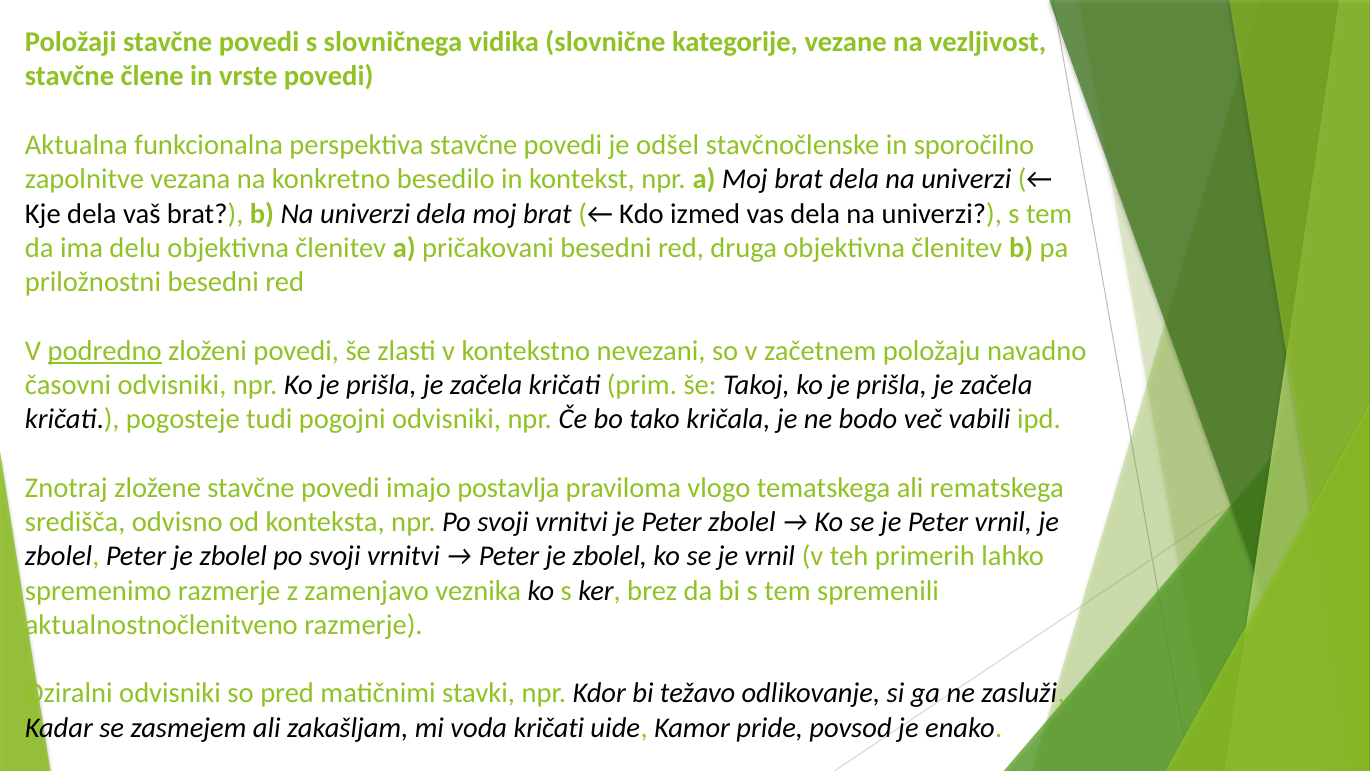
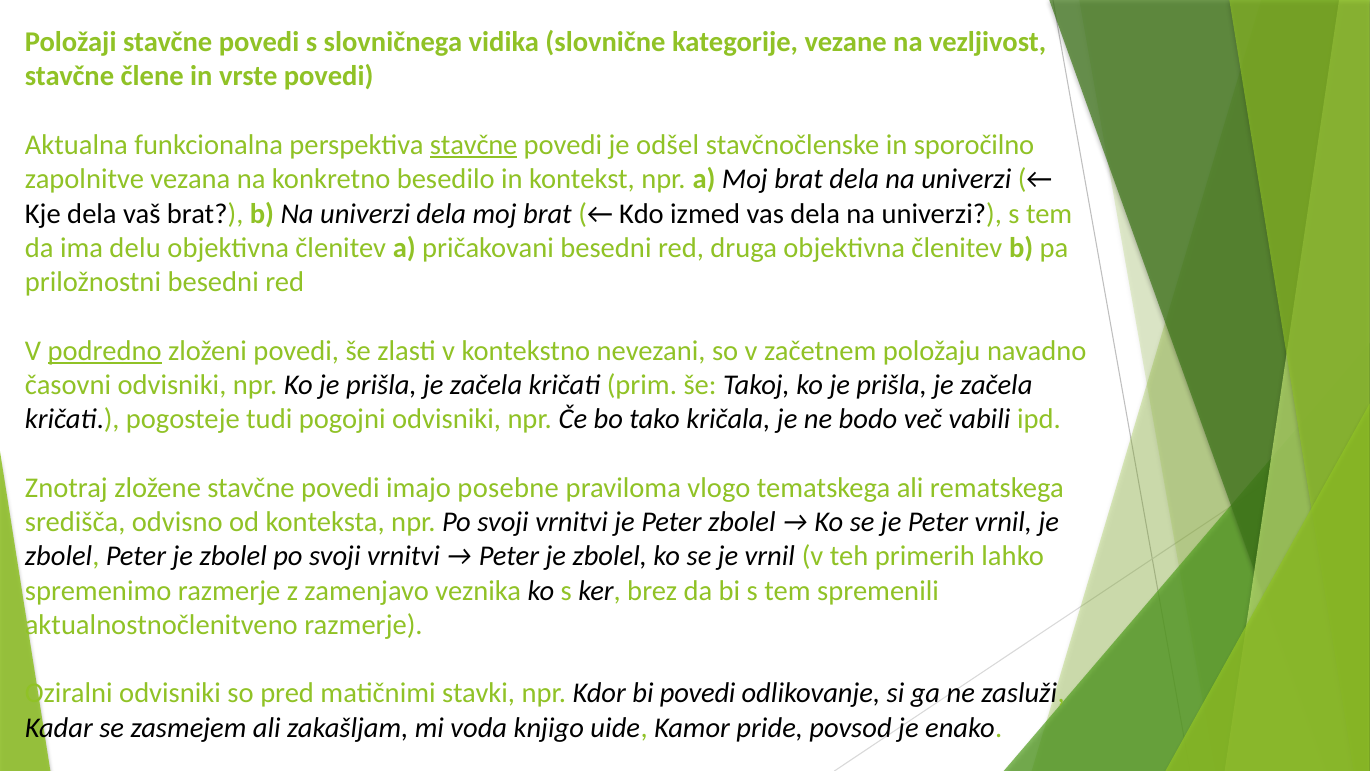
stavčne at (474, 145) underline: none -> present
postavlja: postavlja -> posebne
bi težavo: težavo -> povedi
voda kričati: kričati -> knjigo
